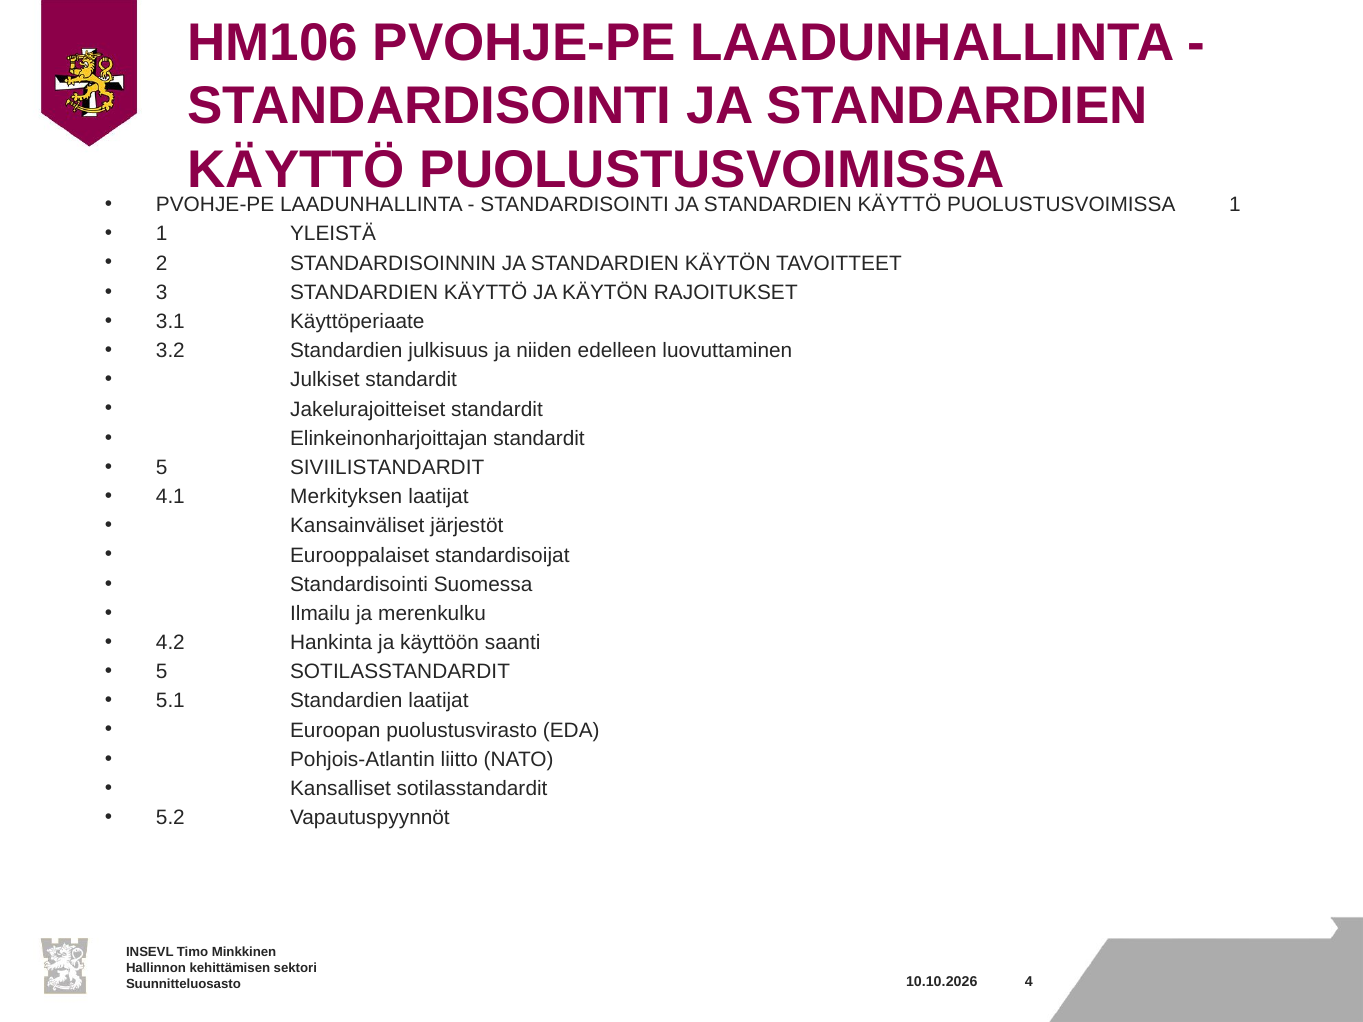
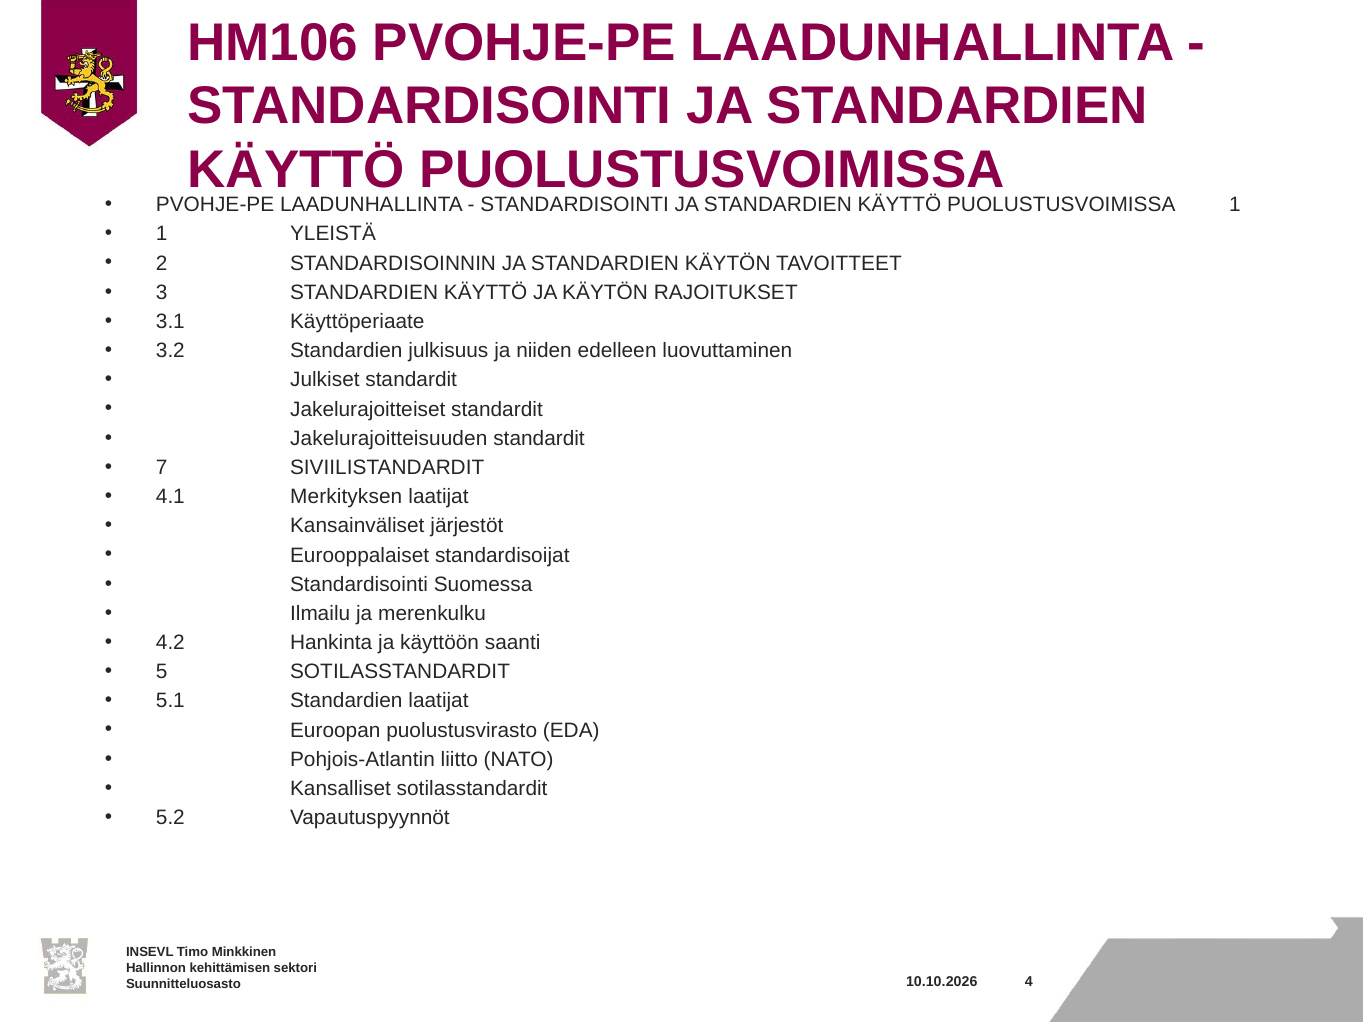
Elinkeinonharjoittajan: Elinkeinonharjoittajan -> Jakelurajoitteisuuden
5 at (162, 468): 5 -> 7
